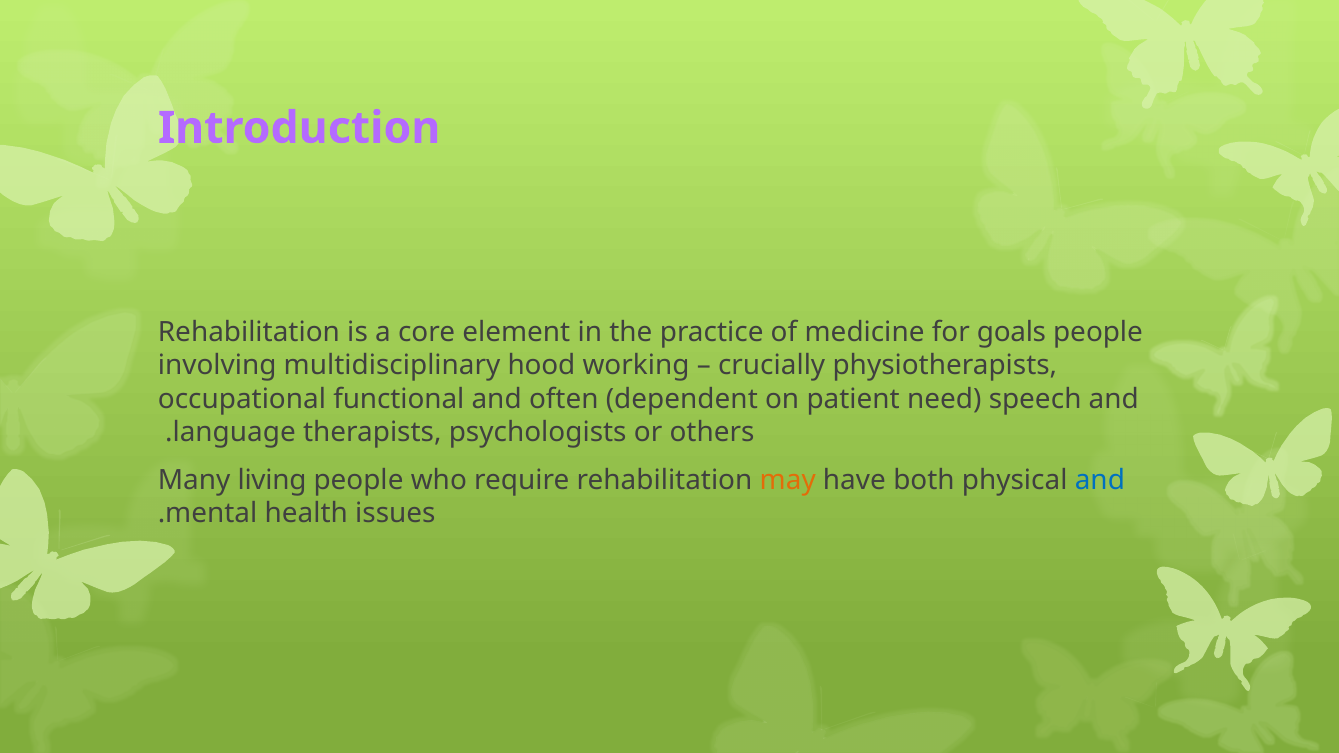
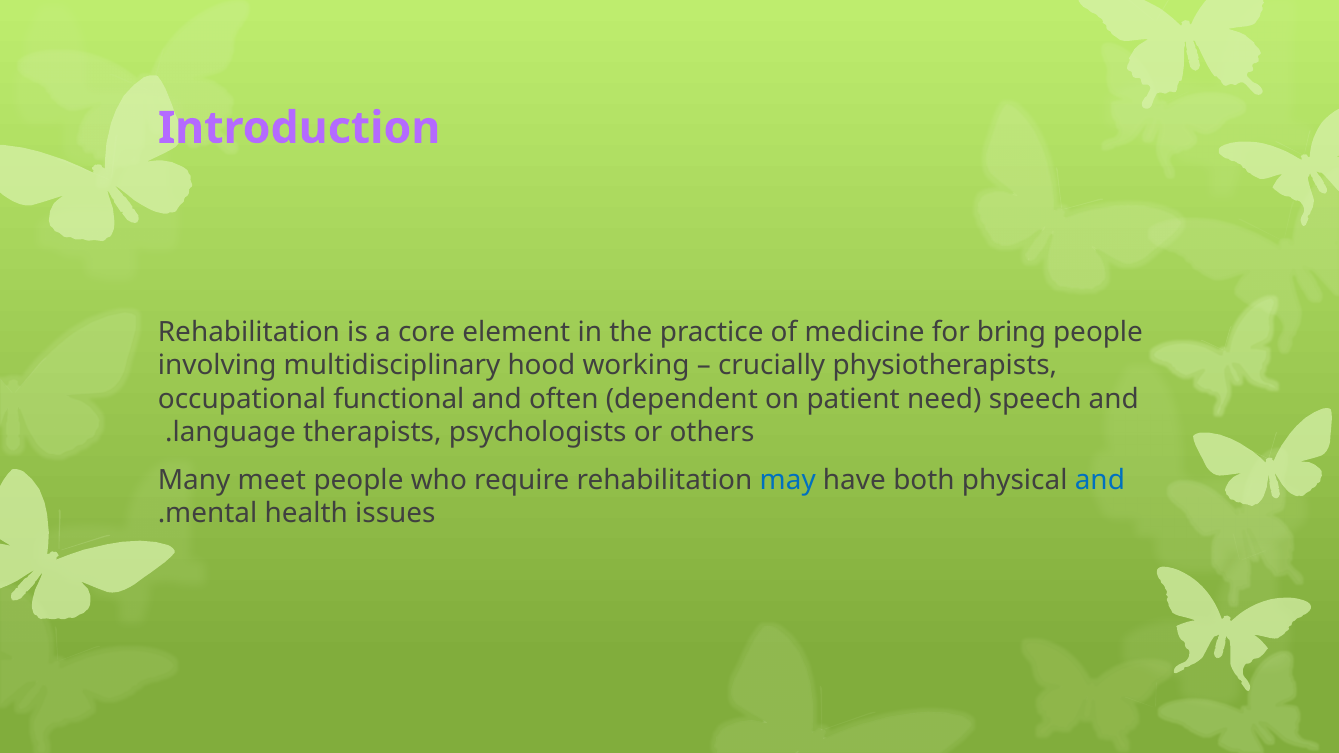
goals: goals -> bring
living: living -> meet
may colour: orange -> blue
